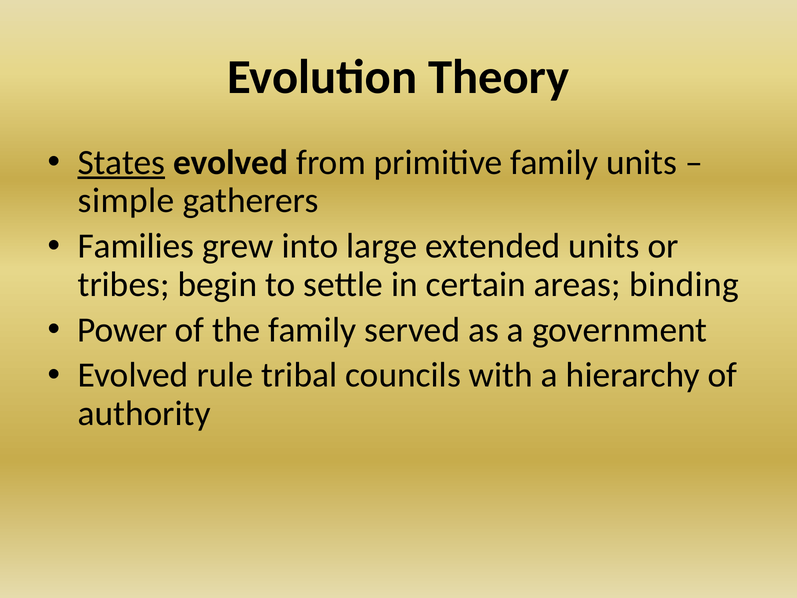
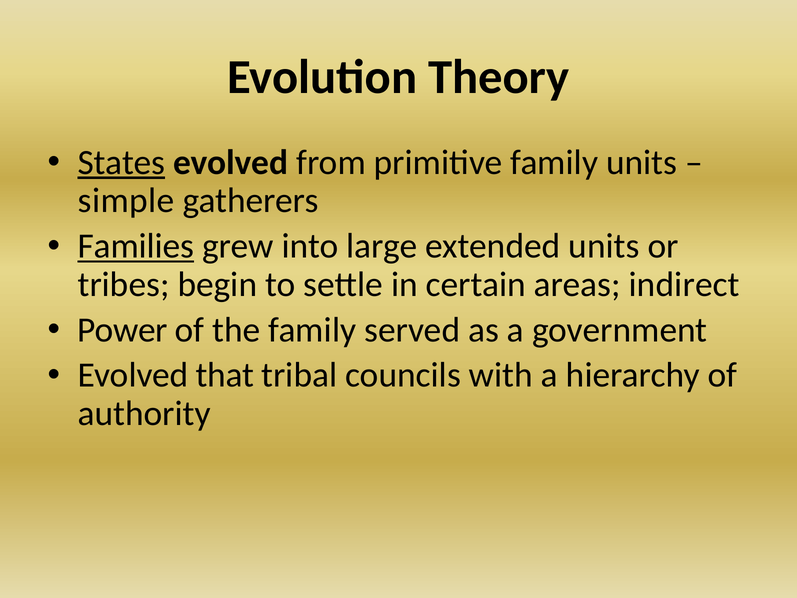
Families underline: none -> present
binding: binding -> indirect
rule: rule -> that
